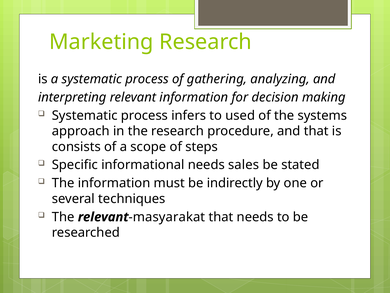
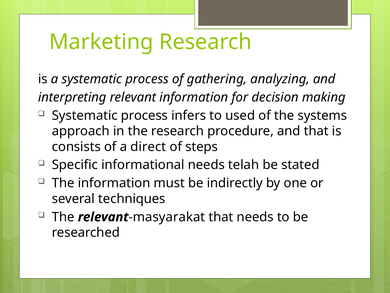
scope: scope -> direct
sales: sales -> telah
